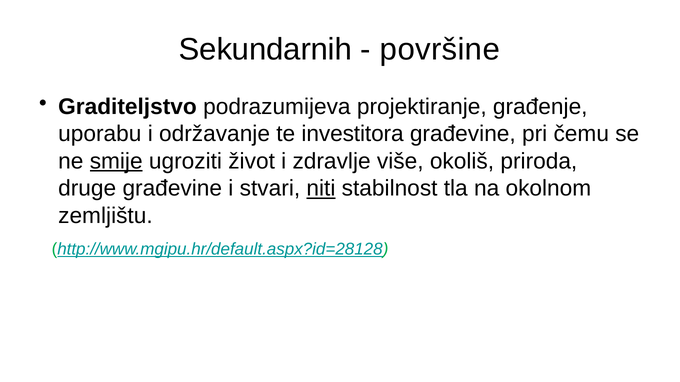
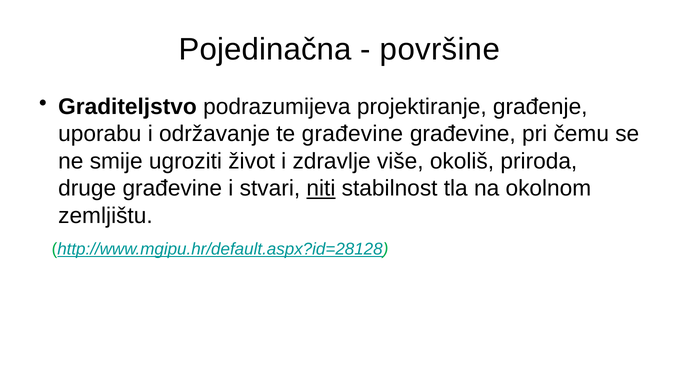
Sekundarnih: Sekundarnih -> Pojedinačna
te investitora: investitora -> građevine
smije underline: present -> none
